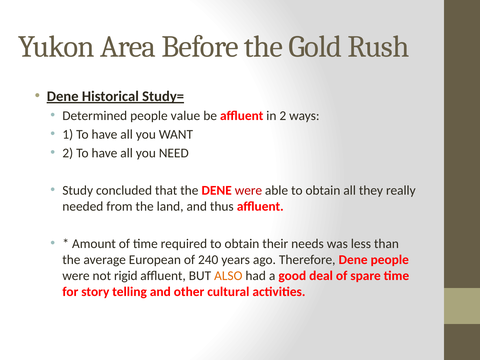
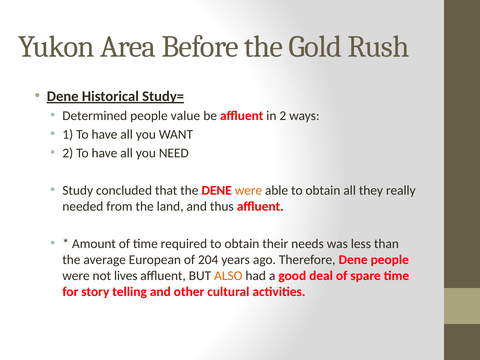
were at (248, 190) colour: red -> orange
240: 240 -> 204
rigid: rigid -> lives
